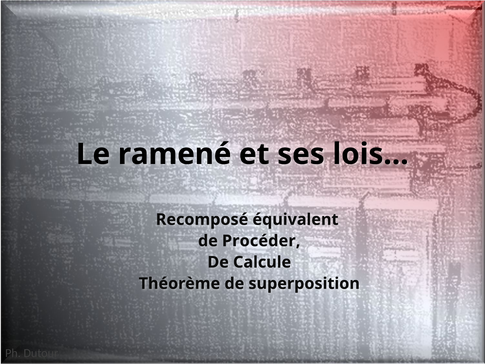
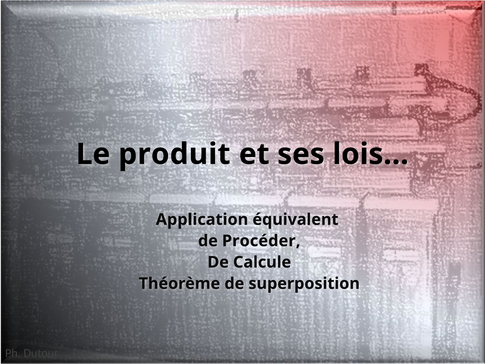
ramené: ramené -> produit
Recomposé: Recomposé -> Application
